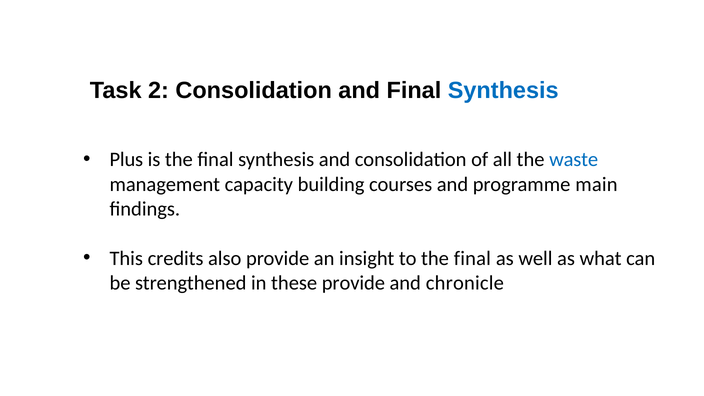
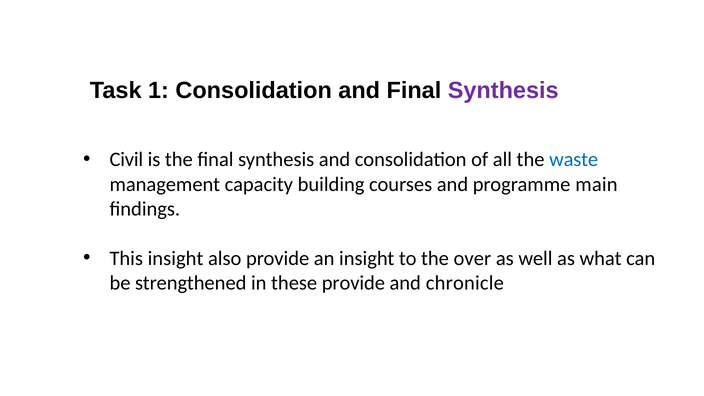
2: 2 -> 1
Synthesis at (503, 90) colour: blue -> purple
Plus: Plus -> Civil
This credits: credits -> insight
to the final: final -> over
